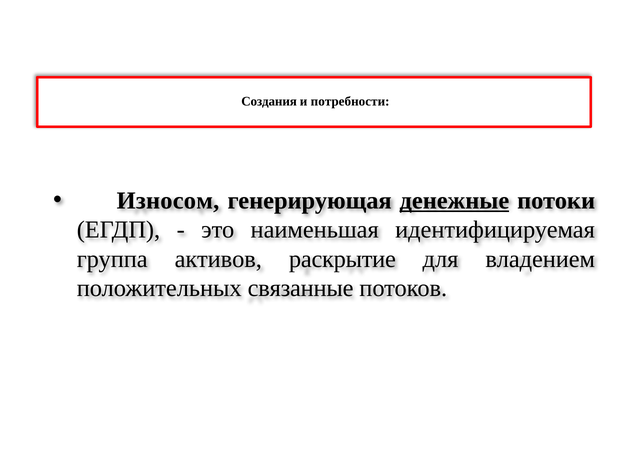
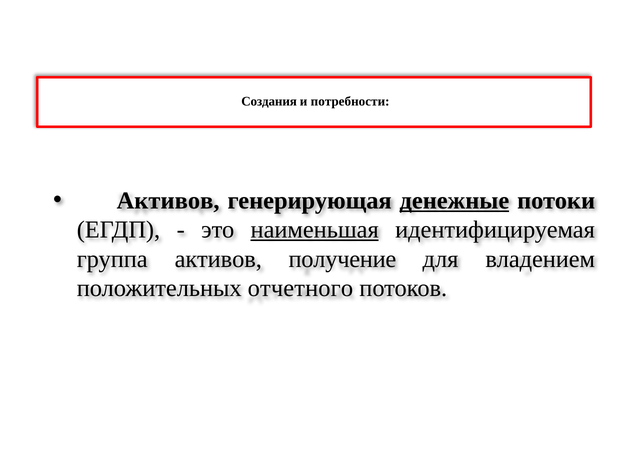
Износом at (168, 201): Износом -> Активов
наименьшая underline: none -> present
раскрытие: раскрытие -> получение
связанные: связанные -> отчетного
